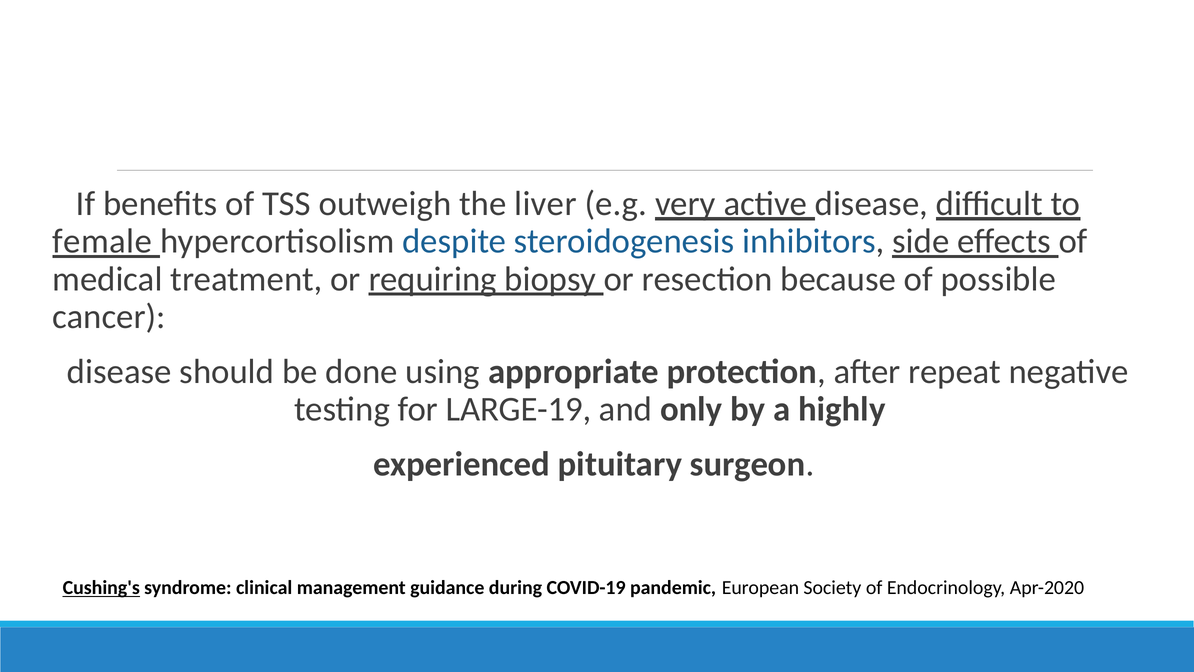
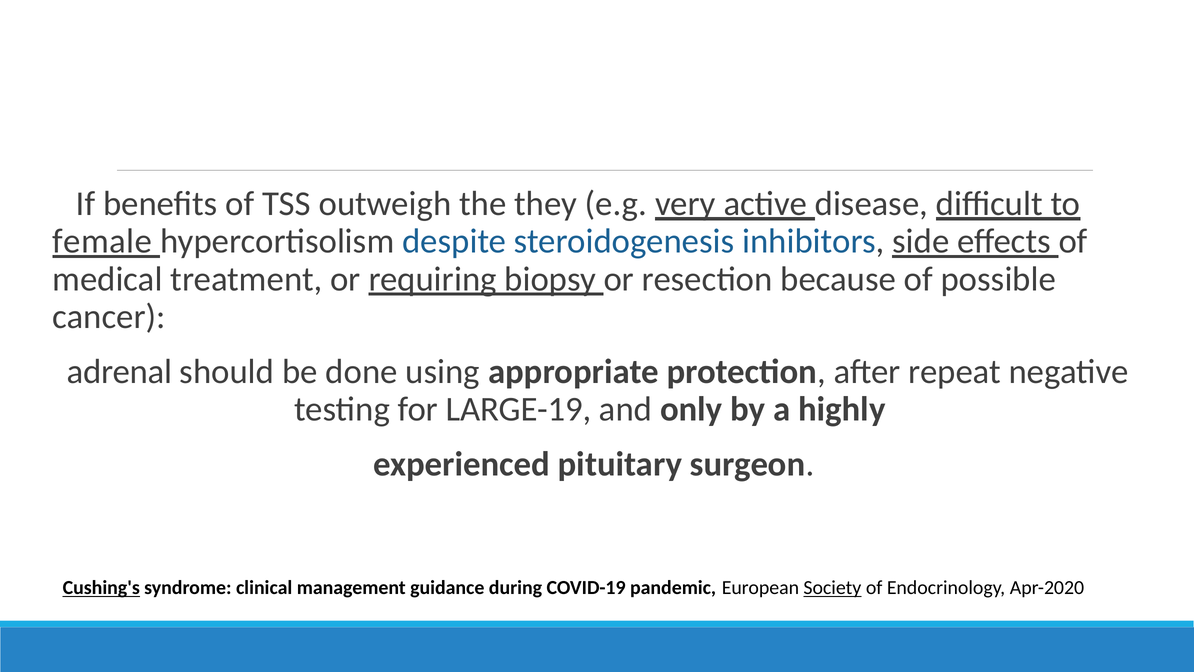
liver: liver -> they
disease at (119, 371): disease -> adrenal
Society underline: none -> present
